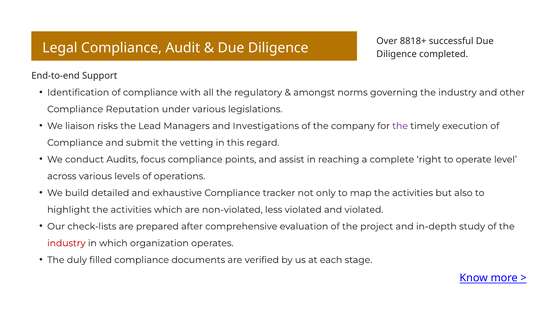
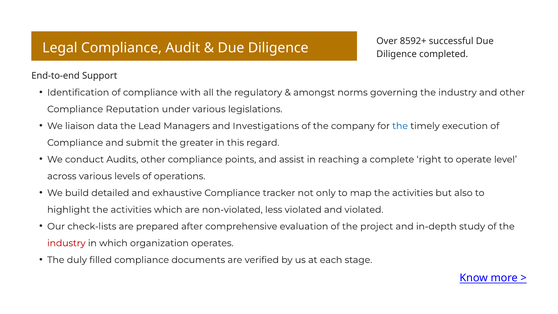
8818+: 8818+ -> 8592+
risks: risks -> data
the at (400, 126) colour: purple -> blue
vetting: vetting -> greater
Audits focus: focus -> other
